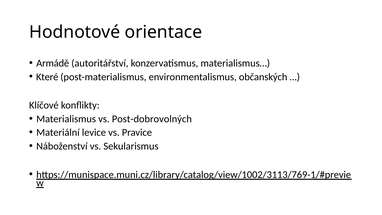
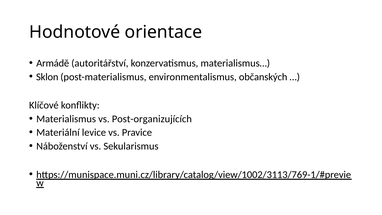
Které: Které -> Sklon
Post-dobrovolných: Post-dobrovolných -> Post-organizujících
